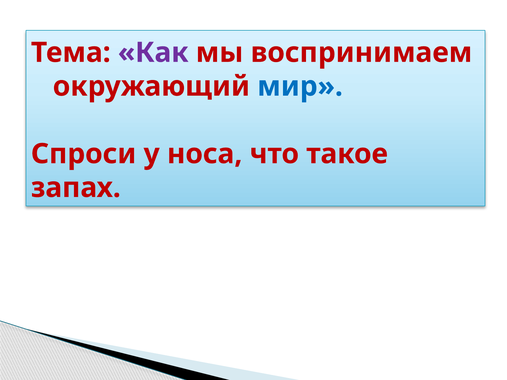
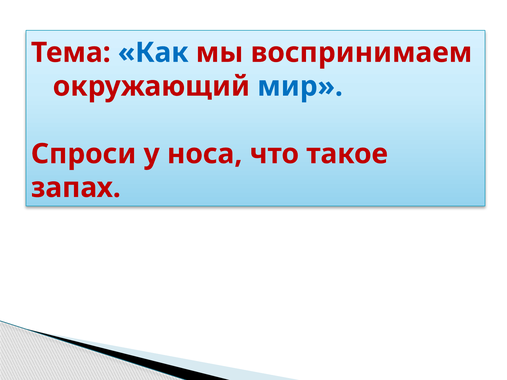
Как colour: purple -> blue
